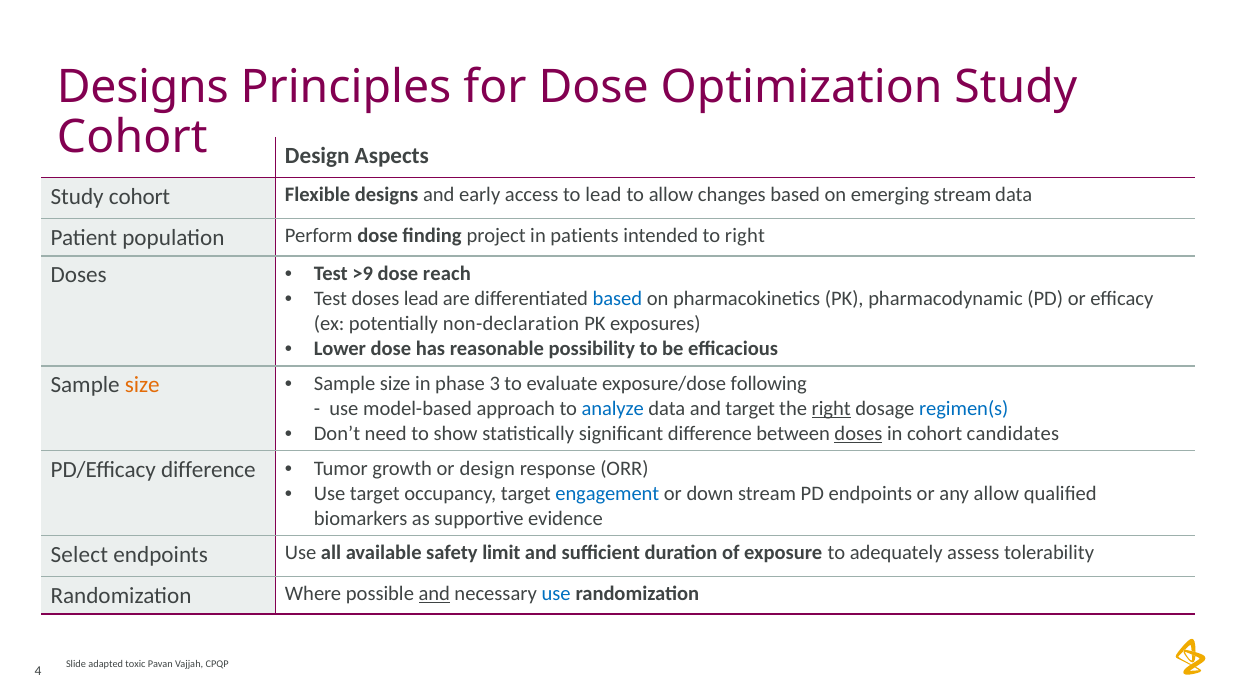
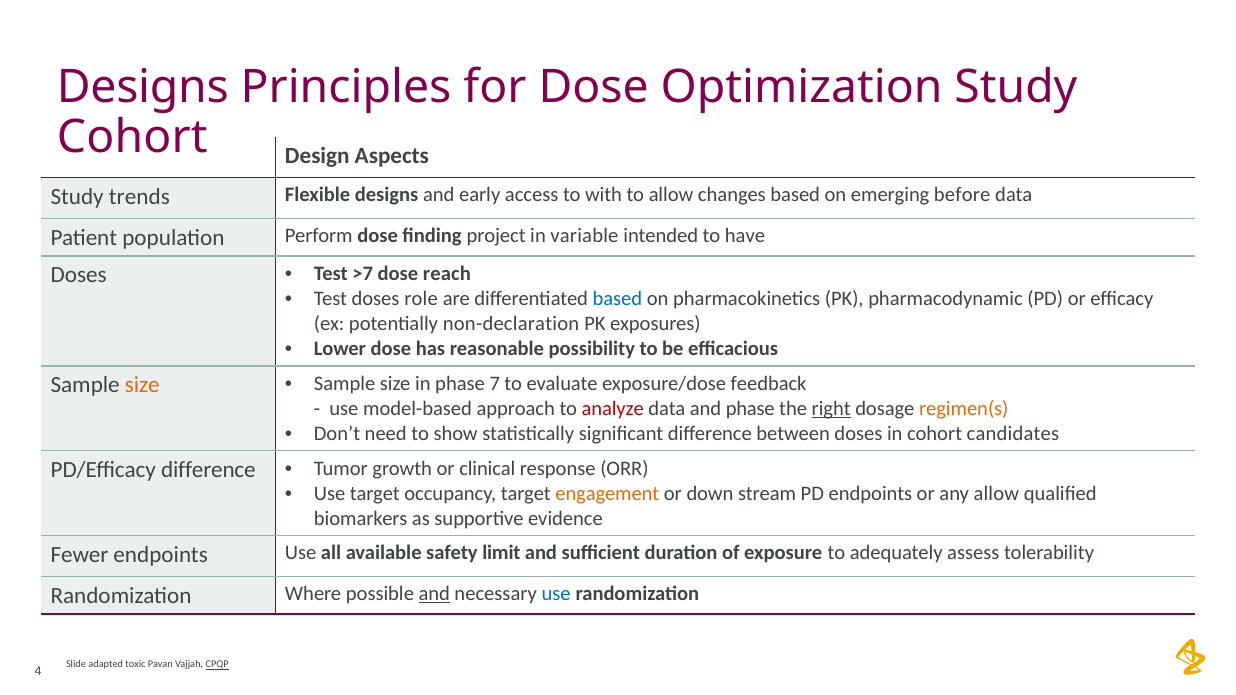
cohort at (140, 197): cohort -> trends
to lead: lead -> with
emerging stream: stream -> before
patients: patients -> variable
to right: right -> have
>9: >9 -> >7
doses lead: lead -> role
3: 3 -> 7
following: following -> feedback
analyze colour: blue -> red
and target: target -> phase
regimen(s colour: blue -> orange
doses at (858, 434) underline: present -> none
or design: design -> clinical
engagement colour: blue -> orange
Select: Select -> Fewer
CPQP underline: none -> present
